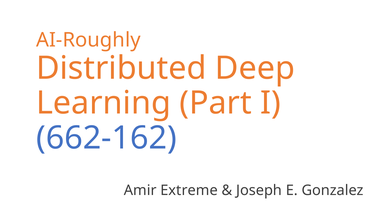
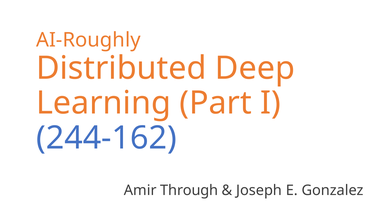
662-162: 662-162 -> 244-162
Extreme: Extreme -> Through
